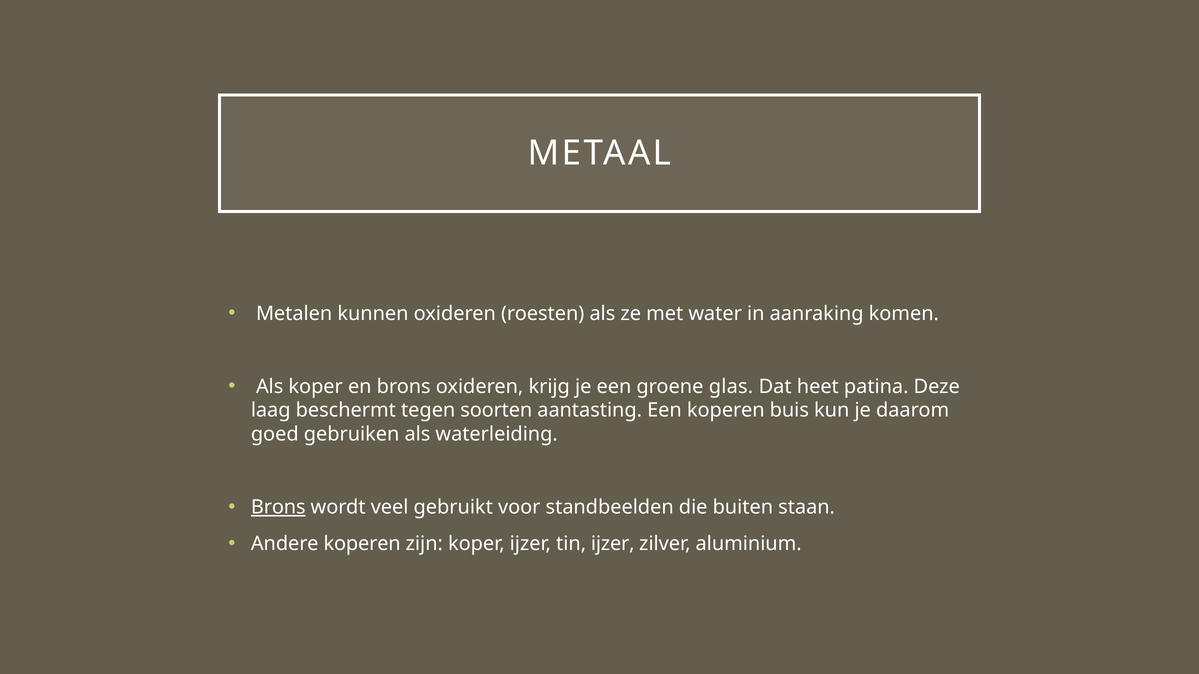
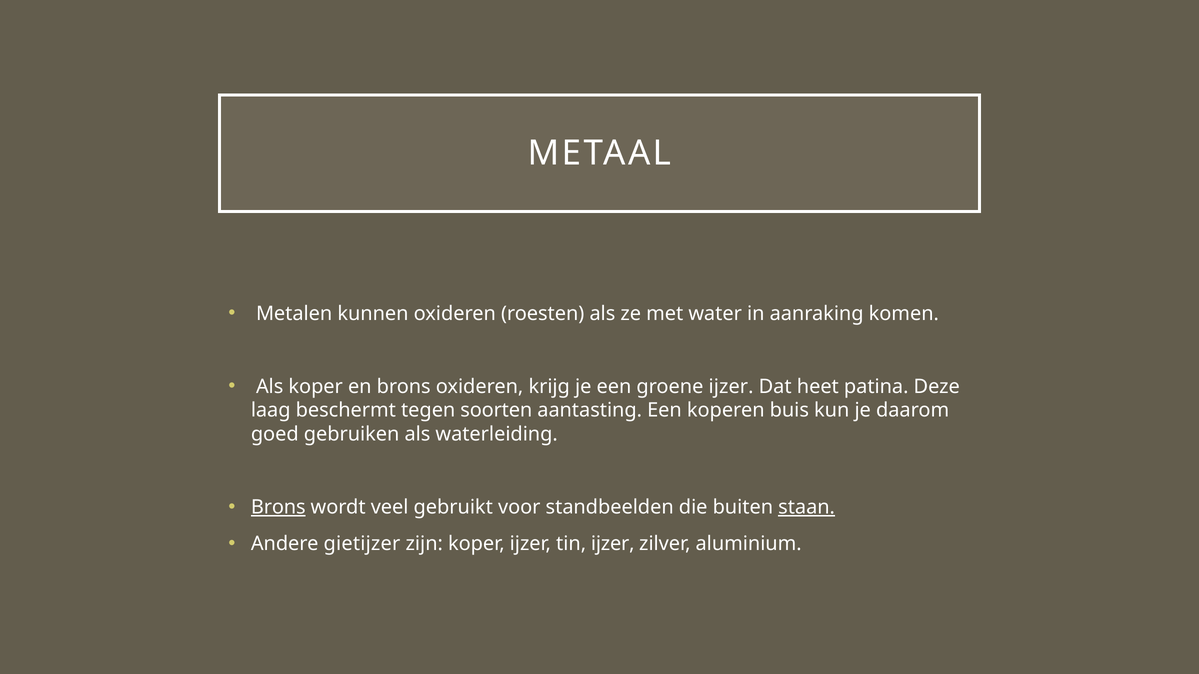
groene glas: glas -> ijzer
staan underline: none -> present
Andere koperen: koperen -> gietijzer
